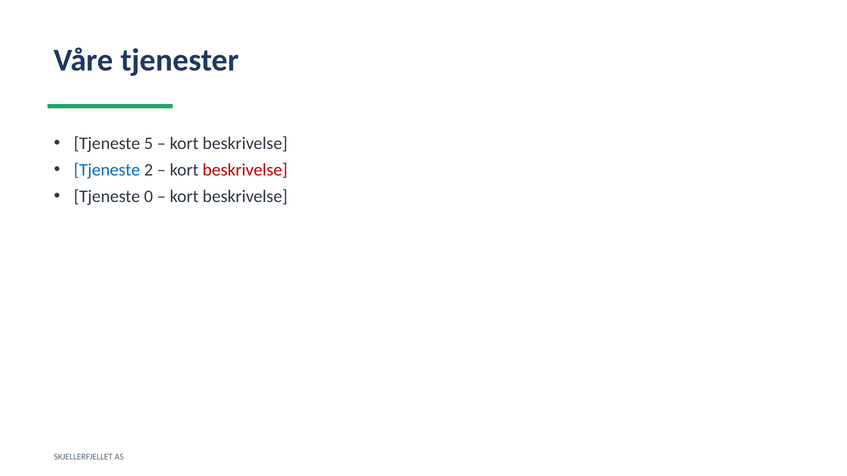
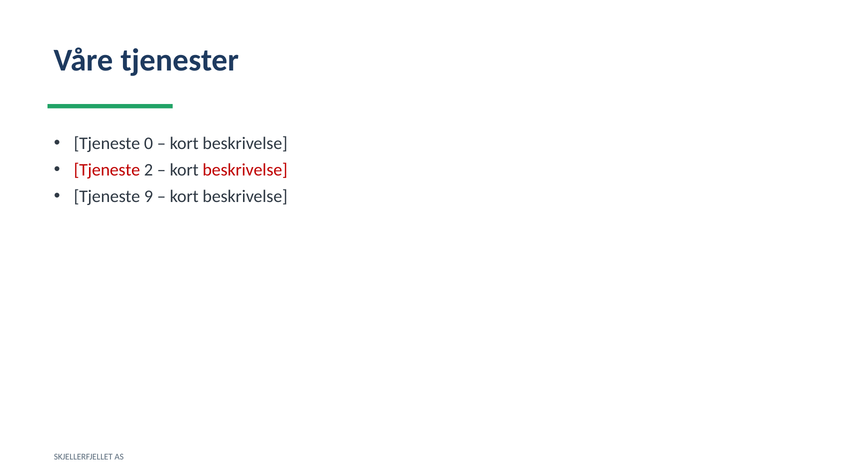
5: 5 -> 0
Tjeneste at (107, 170) colour: blue -> red
0: 0 -> 9
